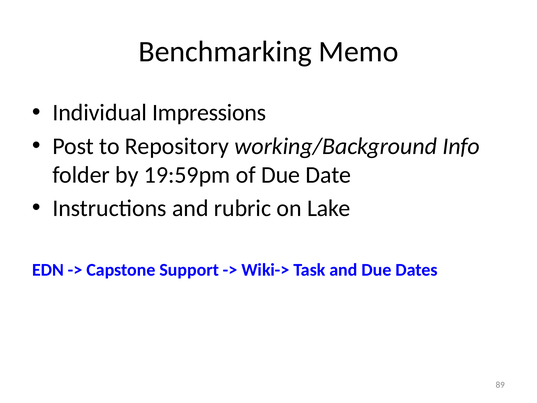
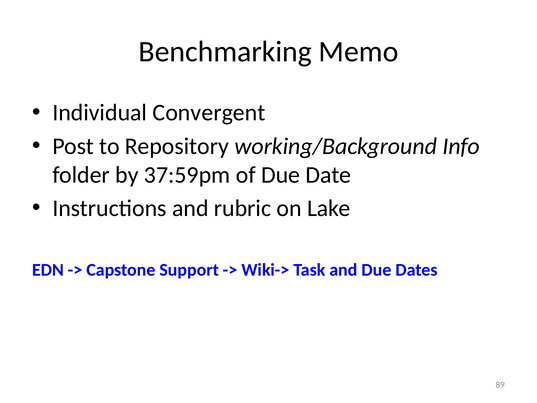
Impressions: Impressions -> Convergent
19:59pm: 19:59pm -> 37:59pm
